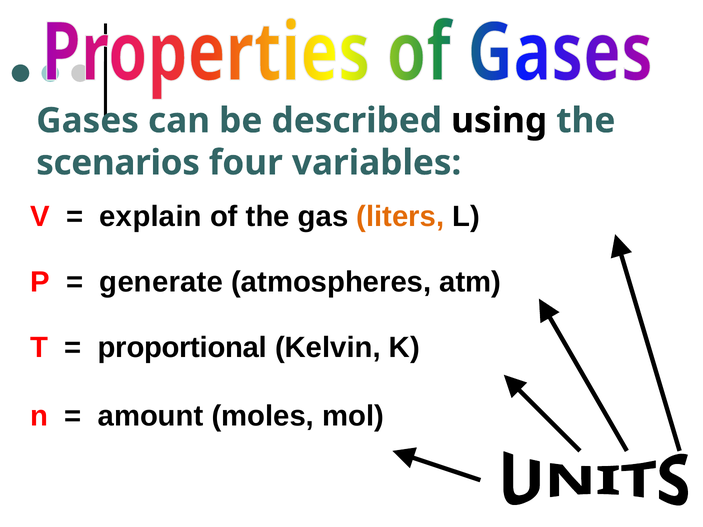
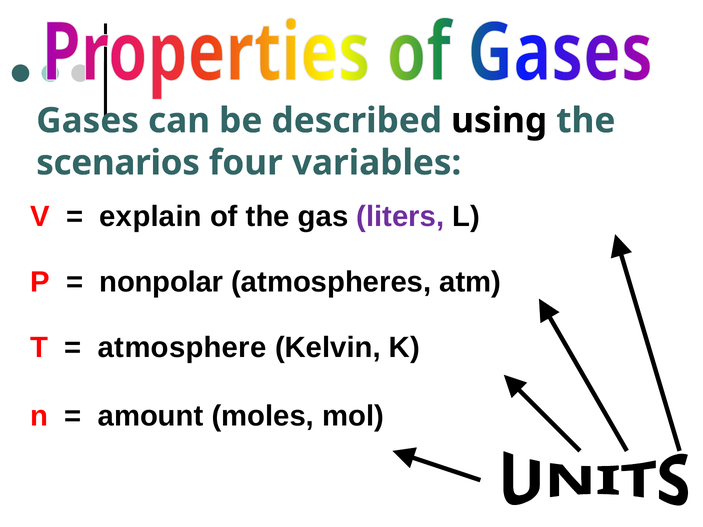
liters colour: orange -> purple
generate: generate -> nonpolar
proportional: proportional -> atmosphere
